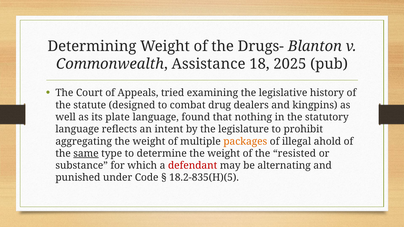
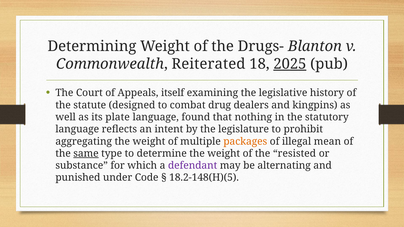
Assistance: Assistance -> Reiterated
2025 underline: none -> present
tried: tried -> itself
ahold: ahold -> mean
defendant colour: red -> purple
18.2-835(H)(5: 18.2-835(H)(5 -> 18.2-148(H)(5
